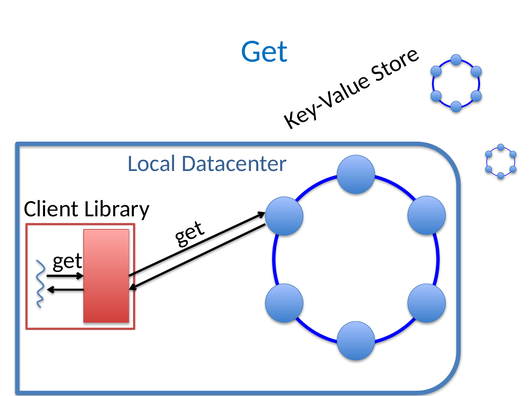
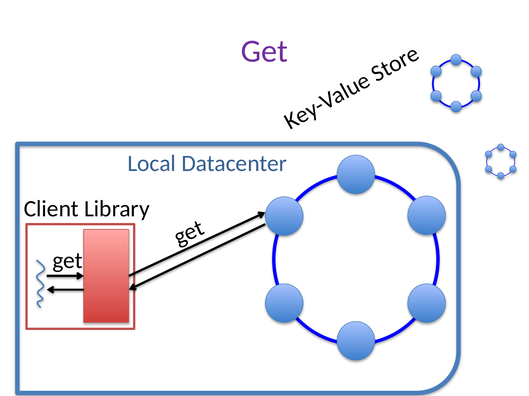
Get at (264, 51) colour: blue -> purple
